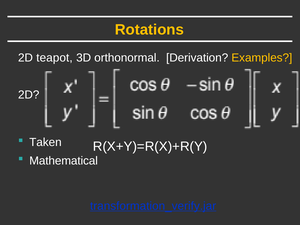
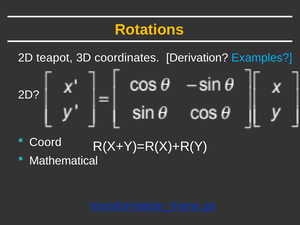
orthonormal: orthonormal -> coordinates
Examples colour: yellow -> light blue
Taken: Taken -> Coord
transformation_verify.jar: transformation_verify.jar -> transformation_frame.jar
